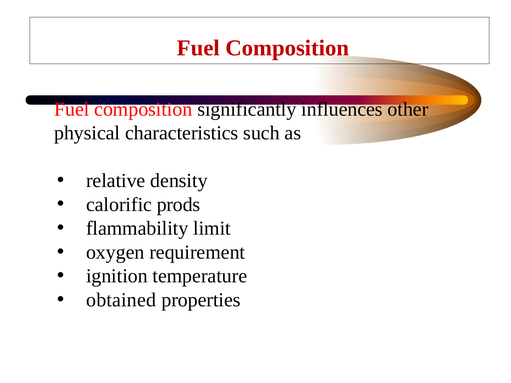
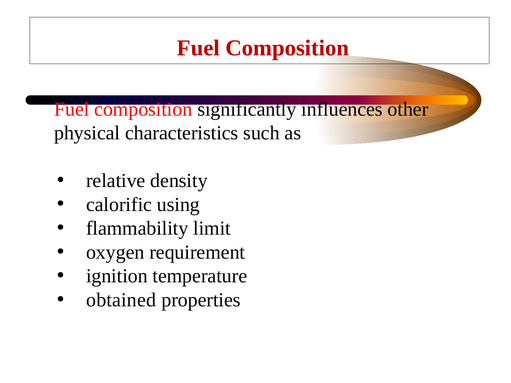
prods: prods -> using
